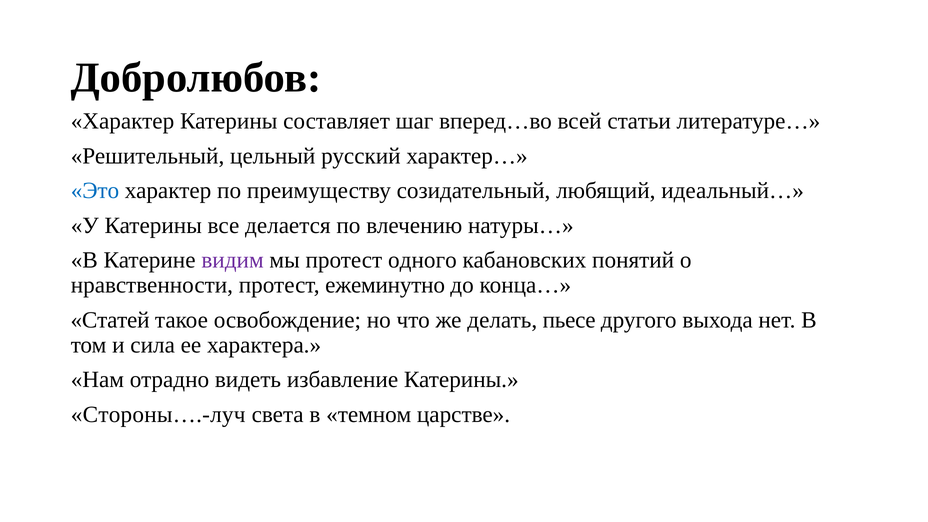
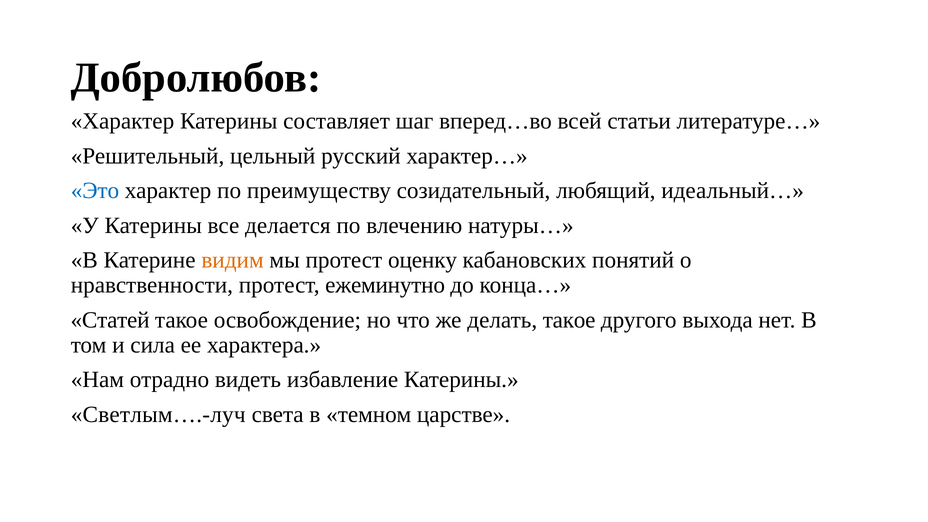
видим colour: purple -> orange
одного: одного -> оценку
делать пьесе: пьесе -> такое
Стороны….-луч: Стороны….-луч -> Светлым….-луч
